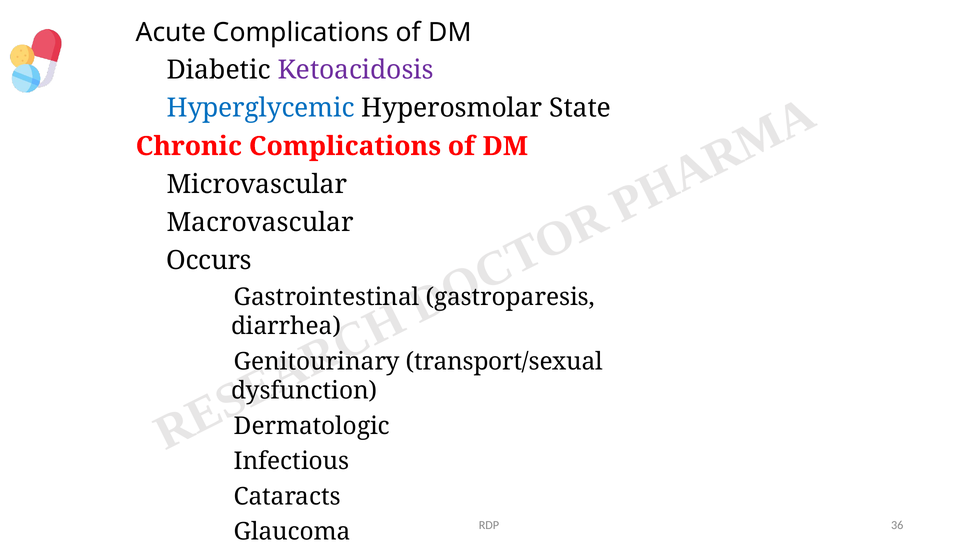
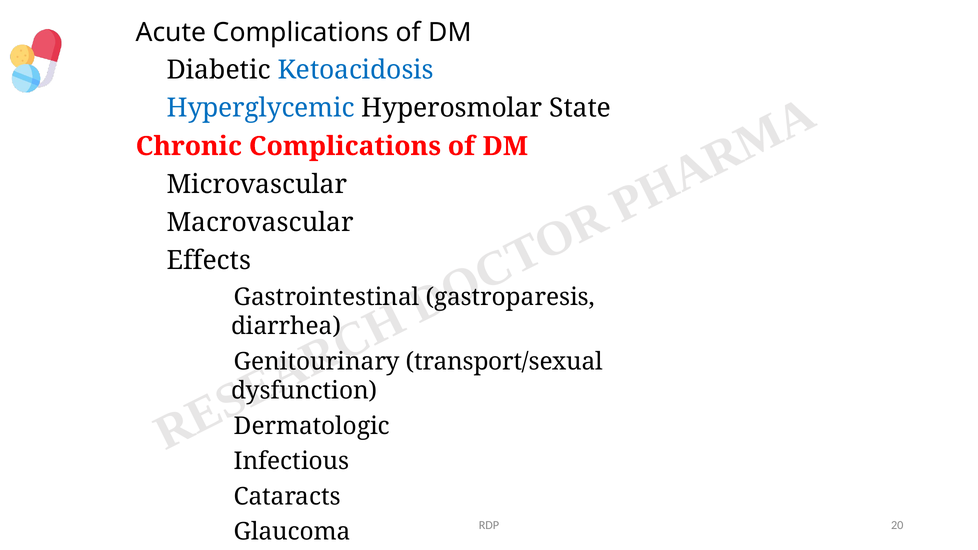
Ketoacidosis colour: purple -> blue
Occurs: Occurs -> Effects
36: 36 -> 20
